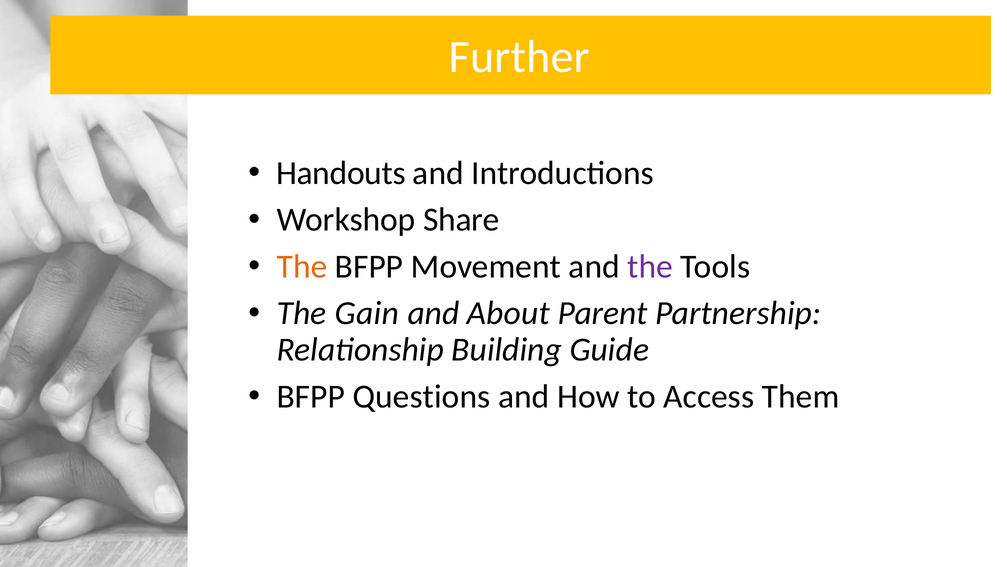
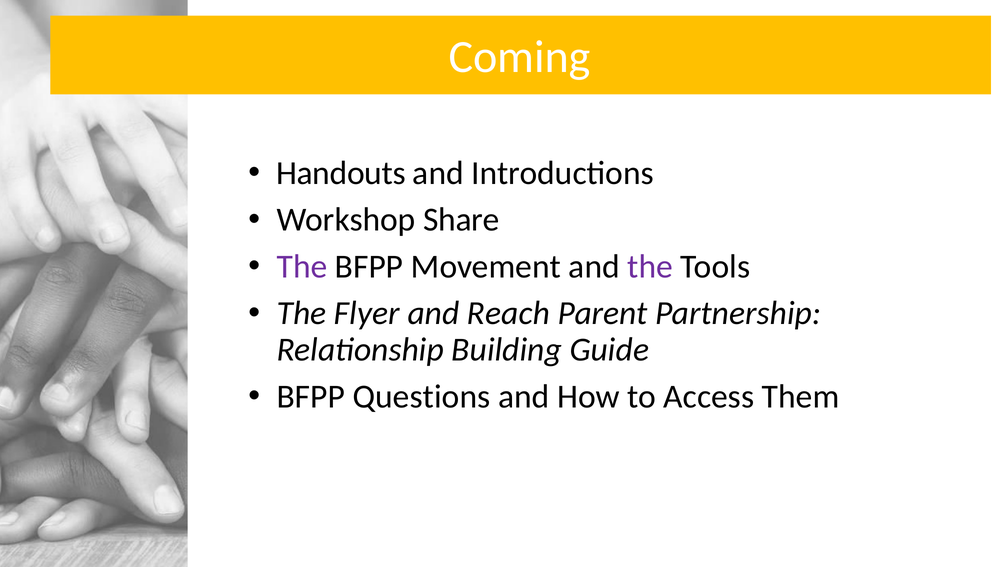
Further: Further -> Coming
The at (302, 266) colour: orange -> purple
Gain: Gain -> Flyer
About: About -> Reach
